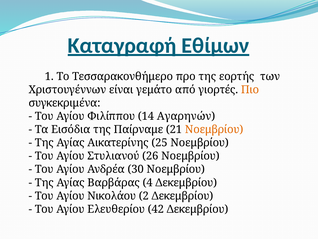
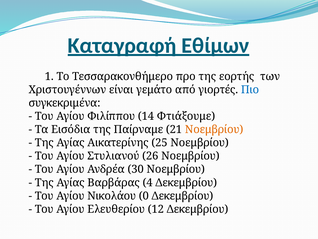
Πιο colour: orange -> blue
Αγαρηνών: Αγαρηνών -> Φτιάξουμε
2: 2 -> 0
42: 42 -> 12
